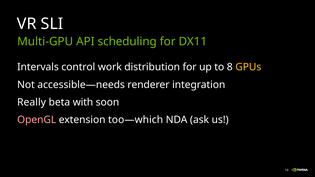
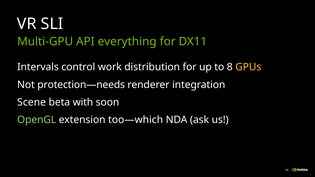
scheduling: scheduling -> everything
accessible—needs: accessible—needs -> protection—needs
Really: Really -> Scene
OpenGL colour: pink -> light green
